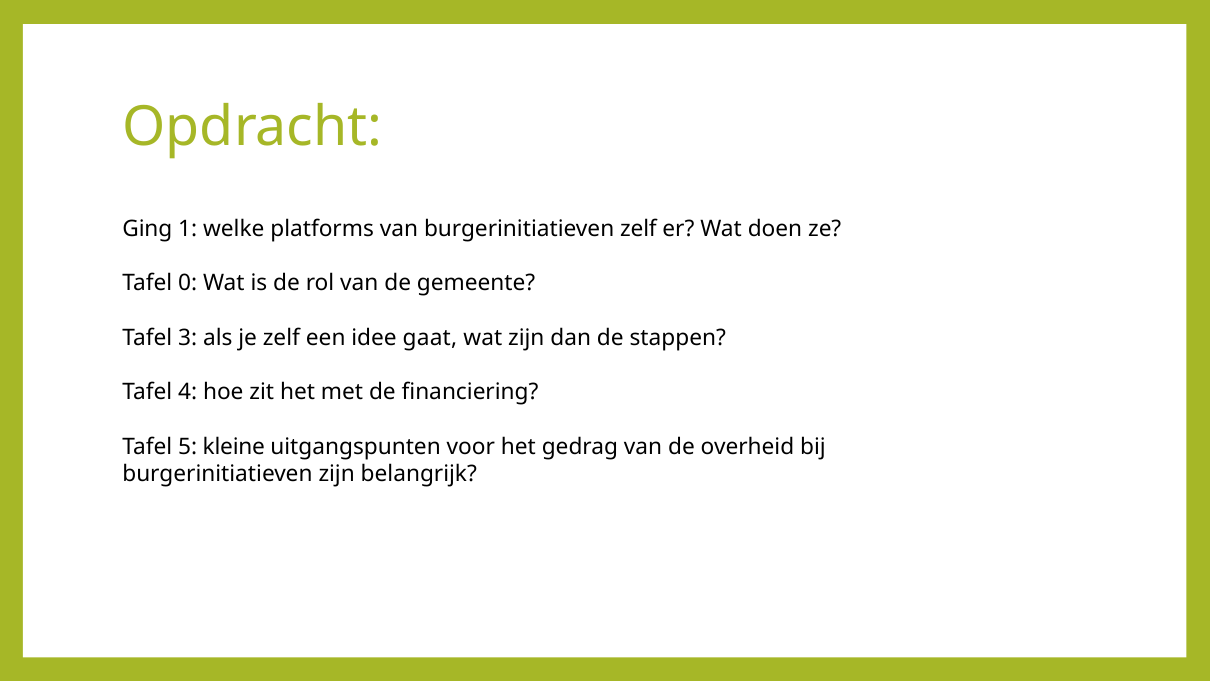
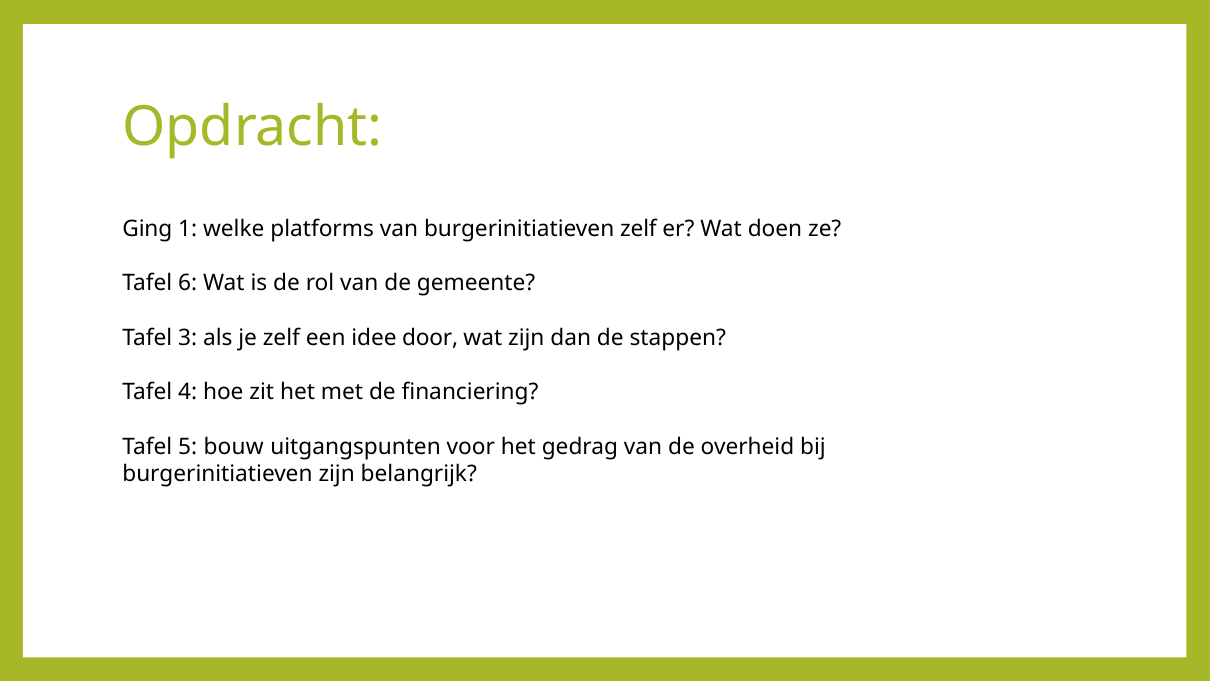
0: 0 -> 6
gaat: gaat -> door
kleine: kleine -> bouw
